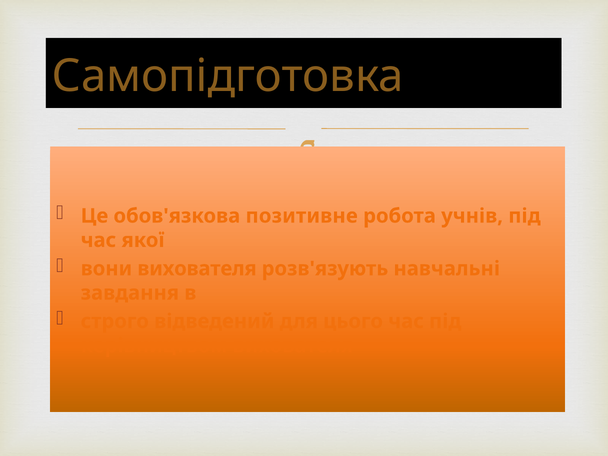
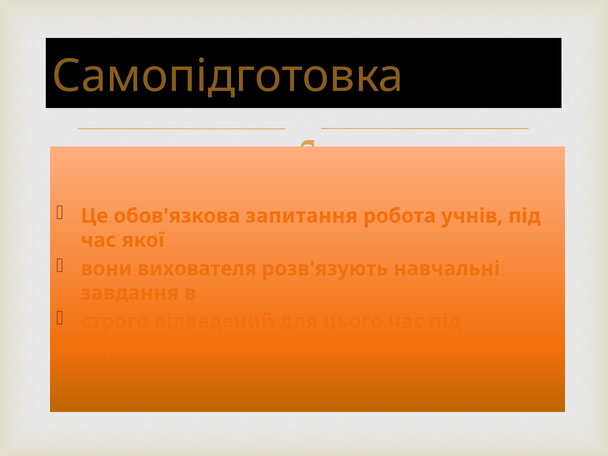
позитивне: позитивне -> запитання
